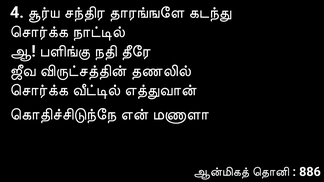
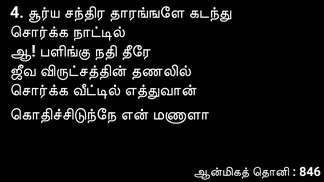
886: 886 -> 846
